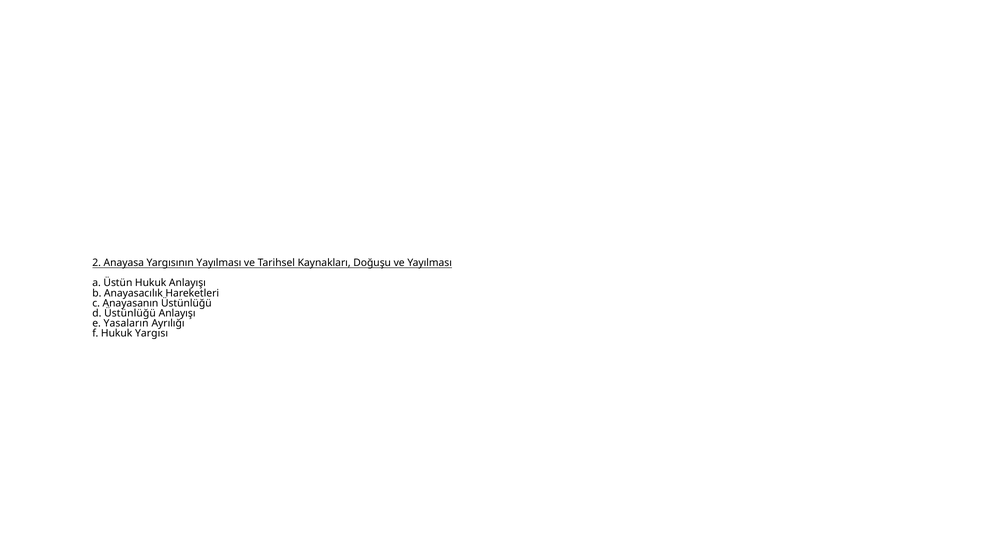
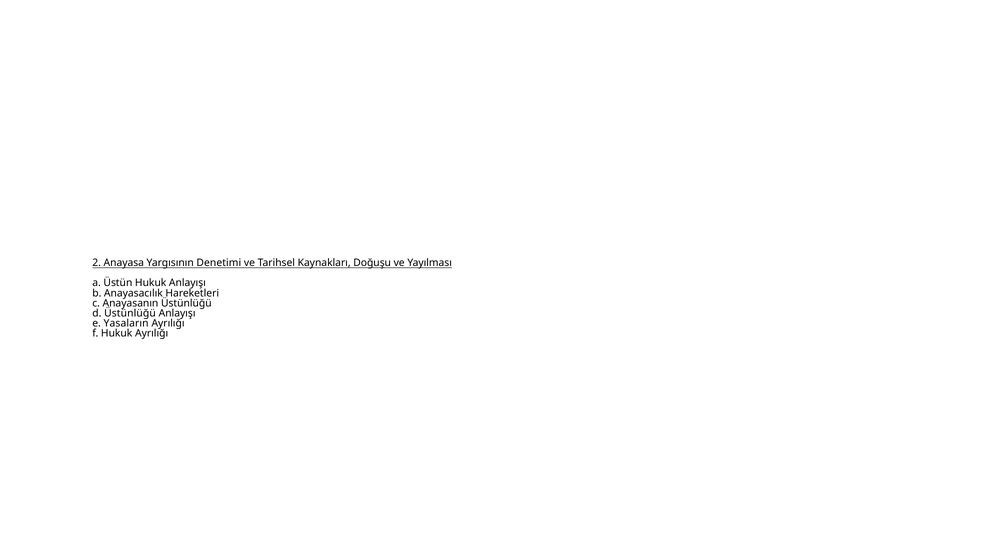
Yargısının Yayılması: Yayılması -> Denetimi
Hukuk Yargısı: Yargısı -> Ayrılığı
